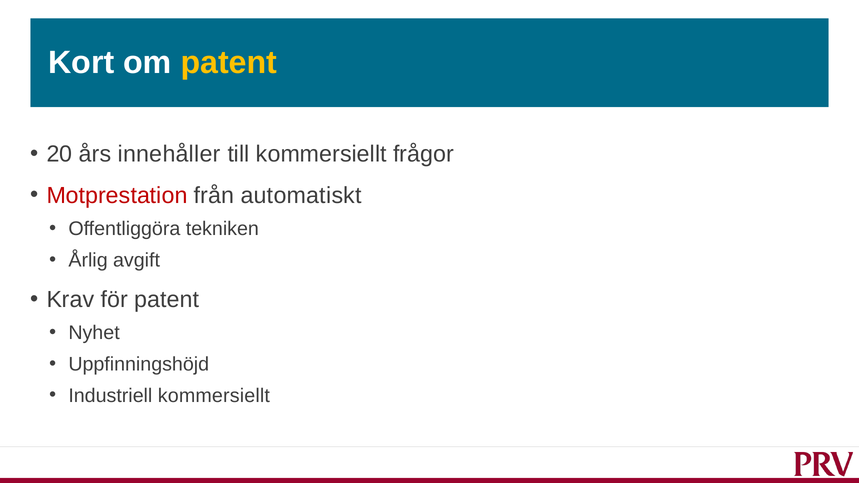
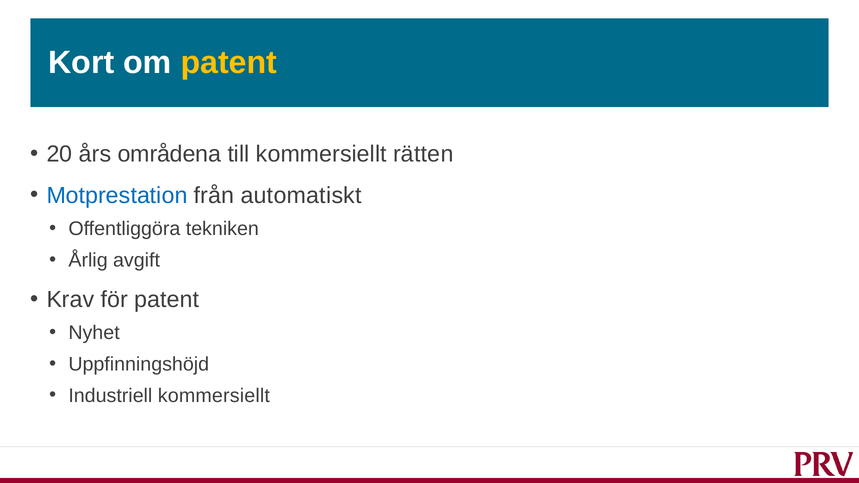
innehåller: innehåller -> områdena
frågor: frågor -> rätten
Motprestation colour: red -> blue
